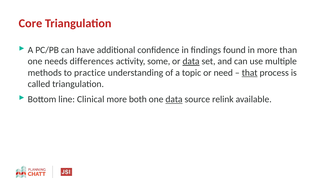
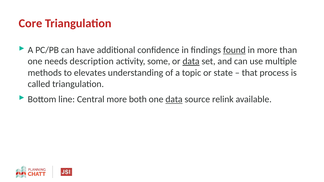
found underline: none -> present
differences: differences -> description
practice: practice -> elevates
need: need -> state
that underline: present -> none
Clinical: Clinical -> Central
